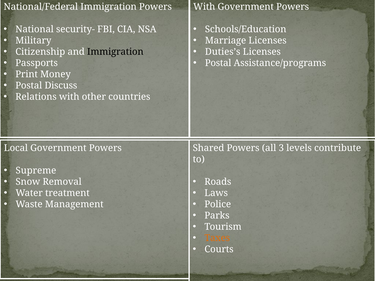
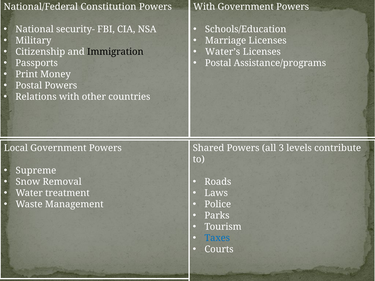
National/Federal Immigration: Immigration -> Constitution
Duties’s: Duties’s -> Water’s
Postal Discuss: Discuss -> Powers
Taxes colour: orange -> blue
